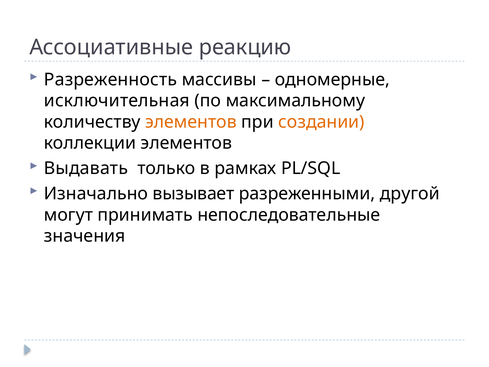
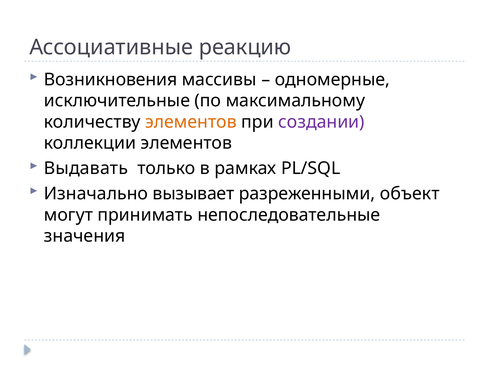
Разреженность: Разреженность -> Возникновения
исключительная: исключительная -> исключительные
создании colour: orange -> purple
другой: другой -> объект
